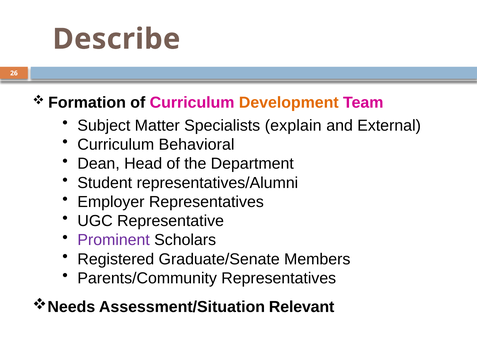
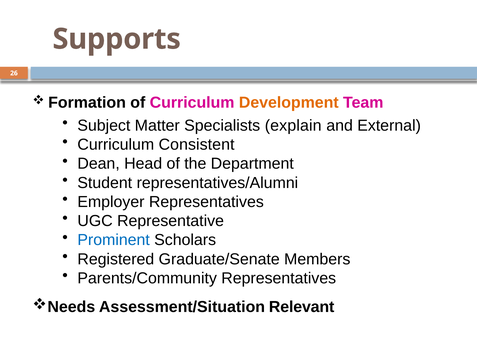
Describe: Describe -> Supports
Behavioral: Behavioral -> Consistent
Prominent colour: purple -> blue
